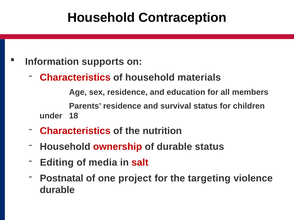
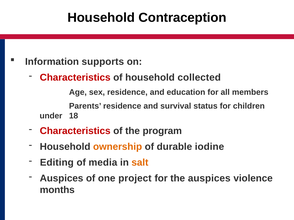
materials: materials -> collected
nutrition: nutrition -> program
ownership colour: red -> orange
durable status: status -> iodine
salt colour: red -> orange
Postnatal at (62, 179): Postnatal -> Auspices
the targeting: targeting -> auspices
durable at (57, 190): durable -> months
